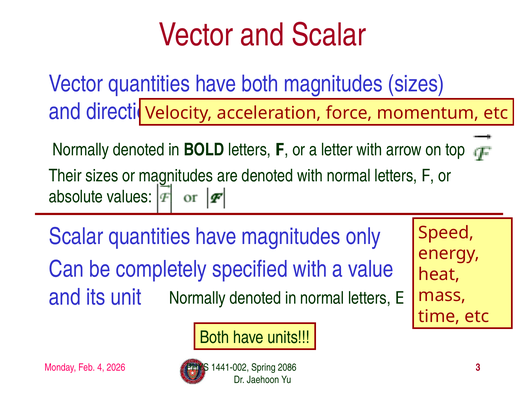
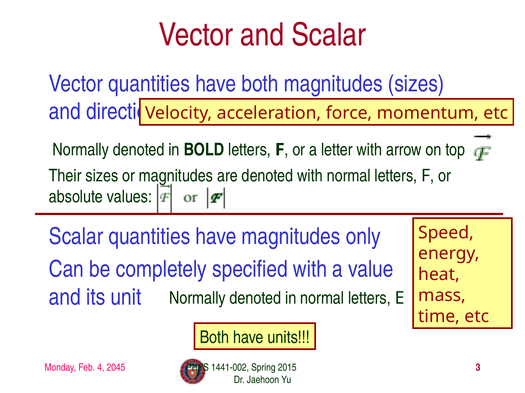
2026: 2026 -> 2045
2086: 2086 -> 2015
